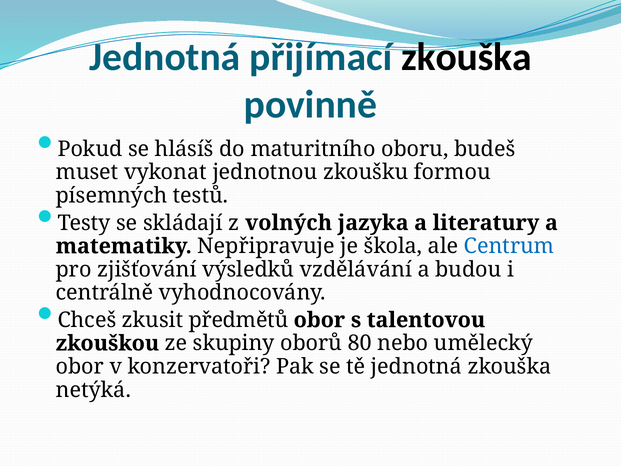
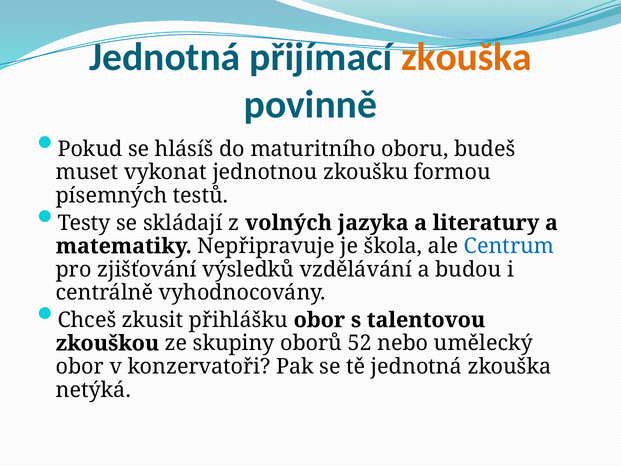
zkouška at (466, 57) colour: black -> orange
předmětů: předmětů -> přihlášku
80: 80 -> 52
